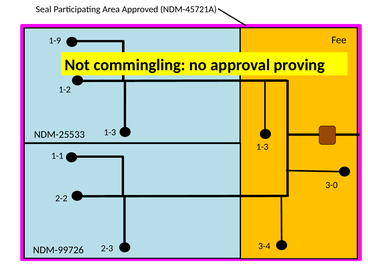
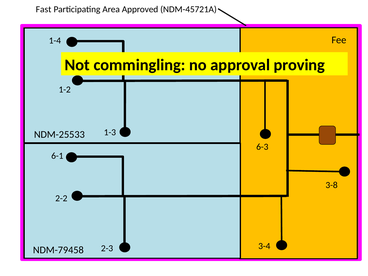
Seal: Seal -> Fast
1-9: 1-9 -> 1-4
1-3 at (262, 147): 1-3 -> 6-3
1-1: 1-1 -> 6-1
3-0: 3-0 -> 3-8
NDM-99726: NDM-99726 -> NDM-79458
